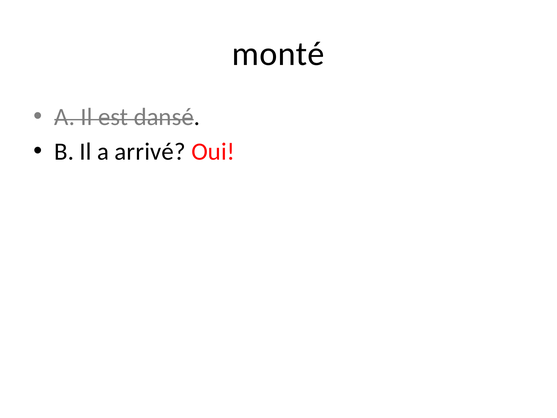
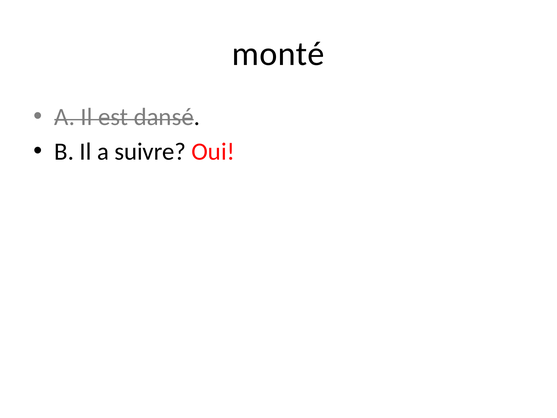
arrivé: arrivé -> suivre
